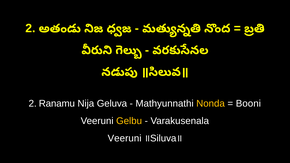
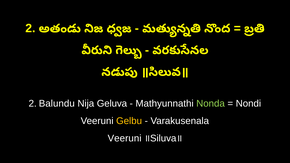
Ranamu: Ranamu -> Balundu
Nonda colour: yellow -> light green
Booni: Booni -> Nondi
